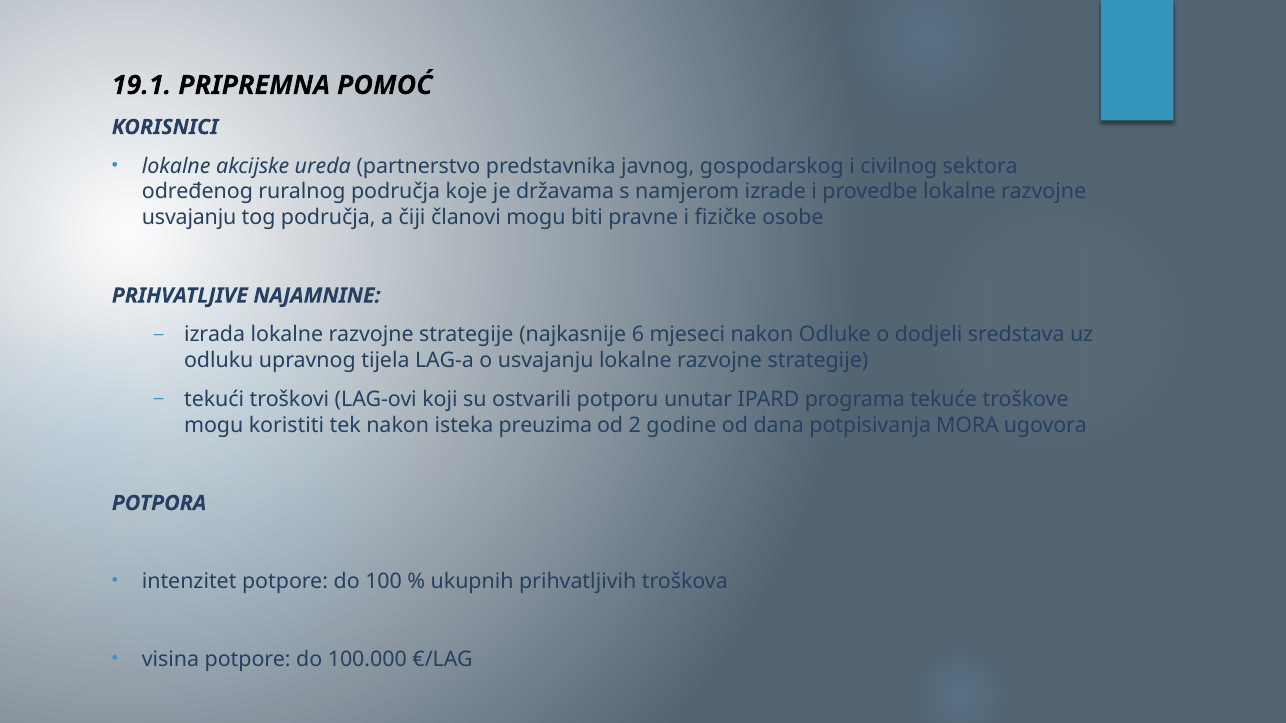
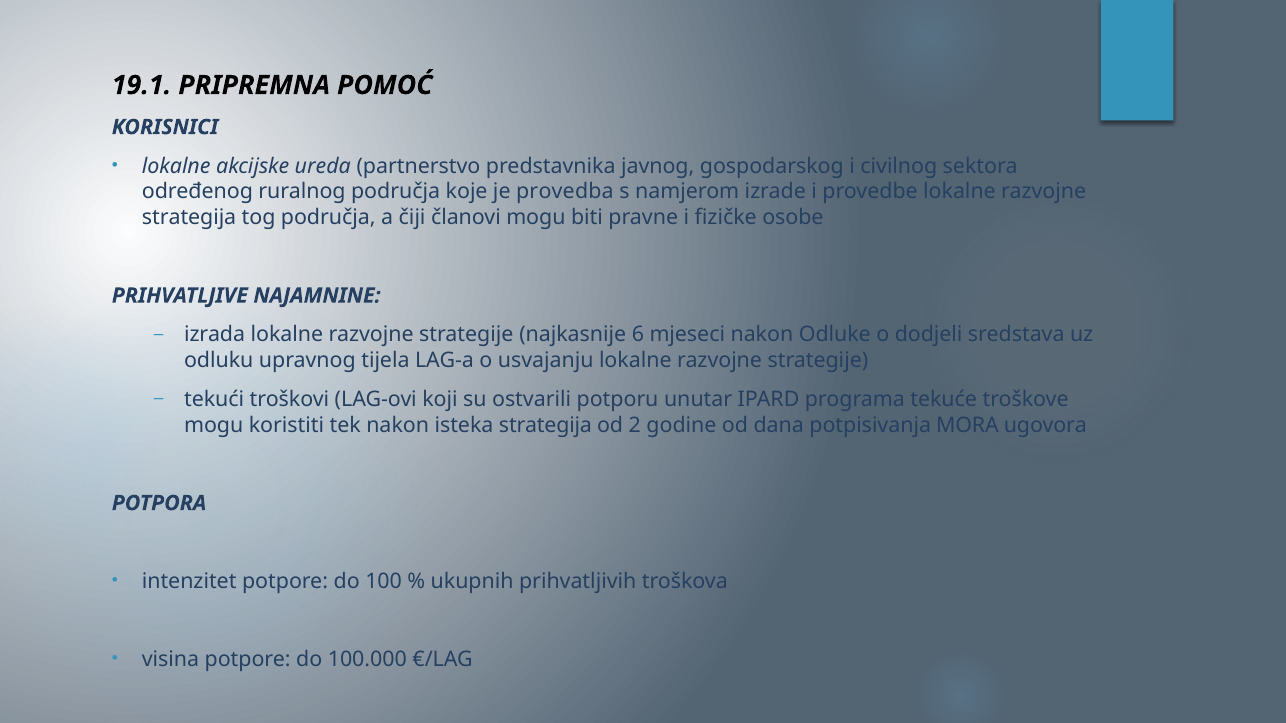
državama: državama -> provedba
usvajanju at (189, 218): usvajanju -> strategija
isteka preuzima: preuzima -> strategija
